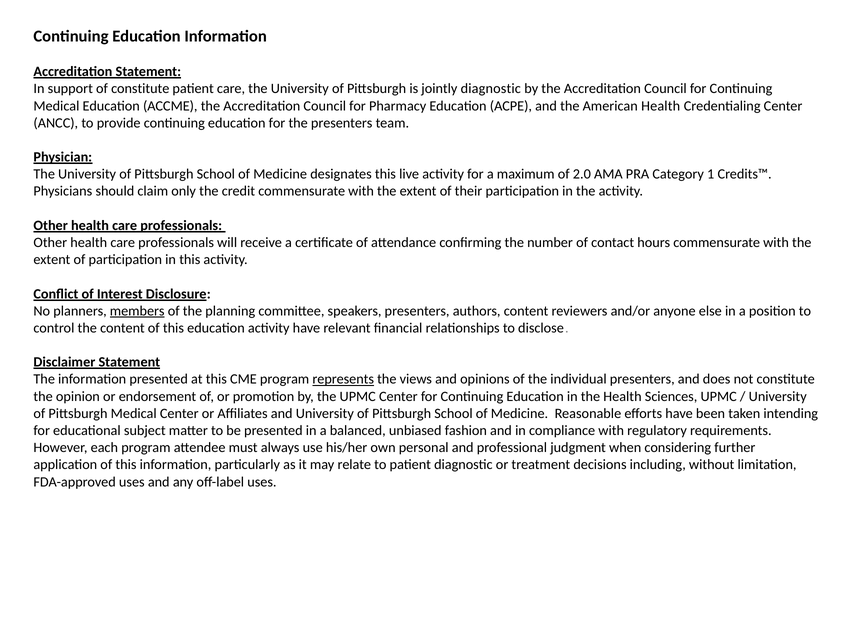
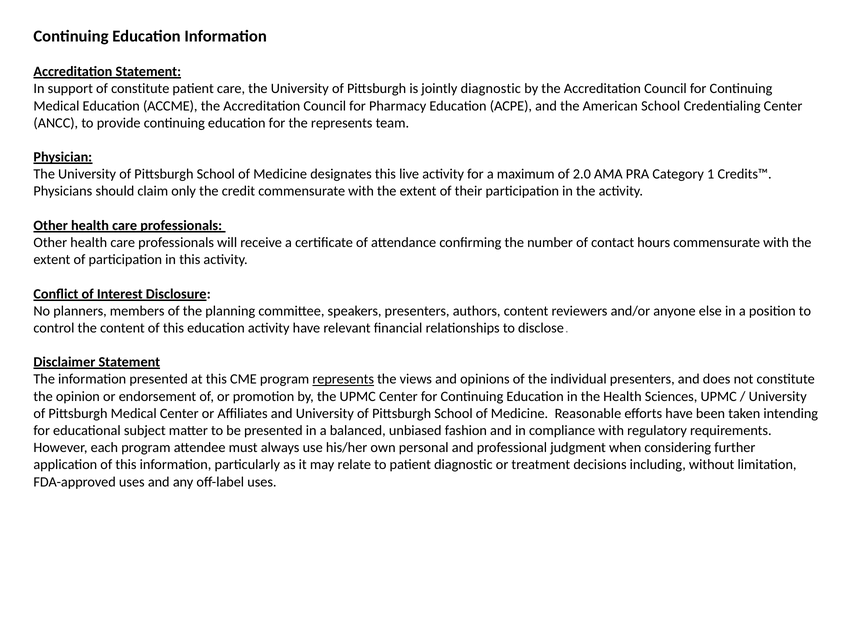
American Health: Health -> School
the presenters: presenters -> represents
members underline: present -> none
